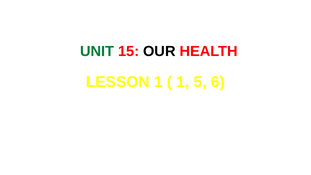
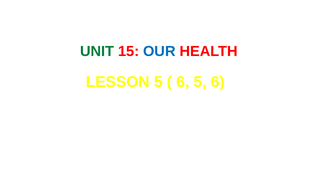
OUR colour: black -> blue
LESSON 1: 1 -> 5
1 at (183, 82): 1 -> 6
